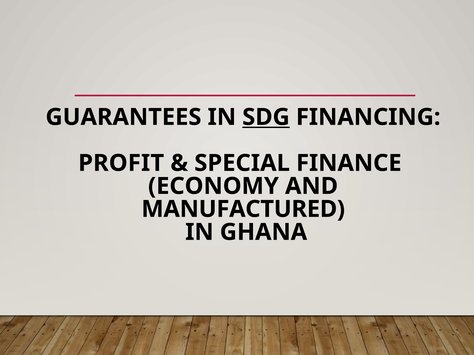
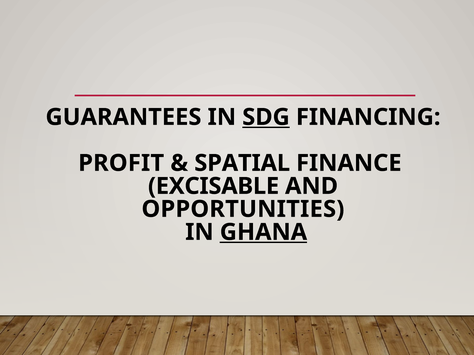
SPECIAL: SPECIAL -> SPATIAL
ECONOMY: ECONOMY -> EXCISABLE
MANUFACTURED: MANUFACTURED -> OPPORTUNITIES
GHANA underline: none -> present
